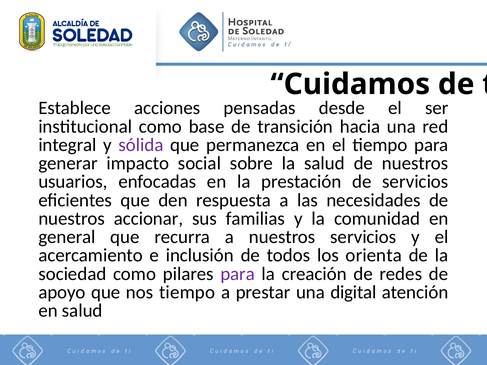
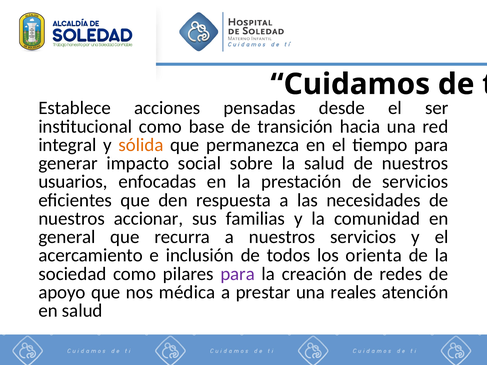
sólida colour: purple -> orange
nos tiempo: tiempo -> médica
digital: digital -> reales
